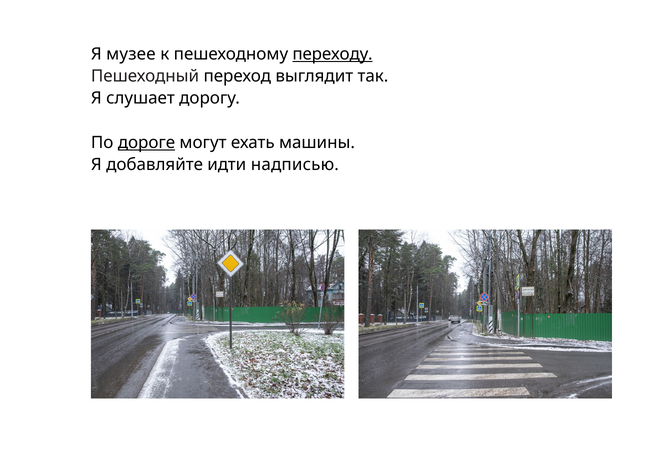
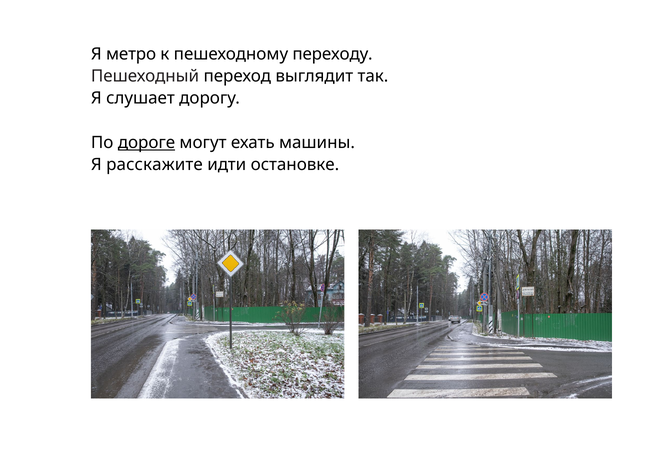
музее: музее -> метро
переходу underline: present -> none
добавляйте: добавляйте -> расскажите
надписью: надписью -> остановке
